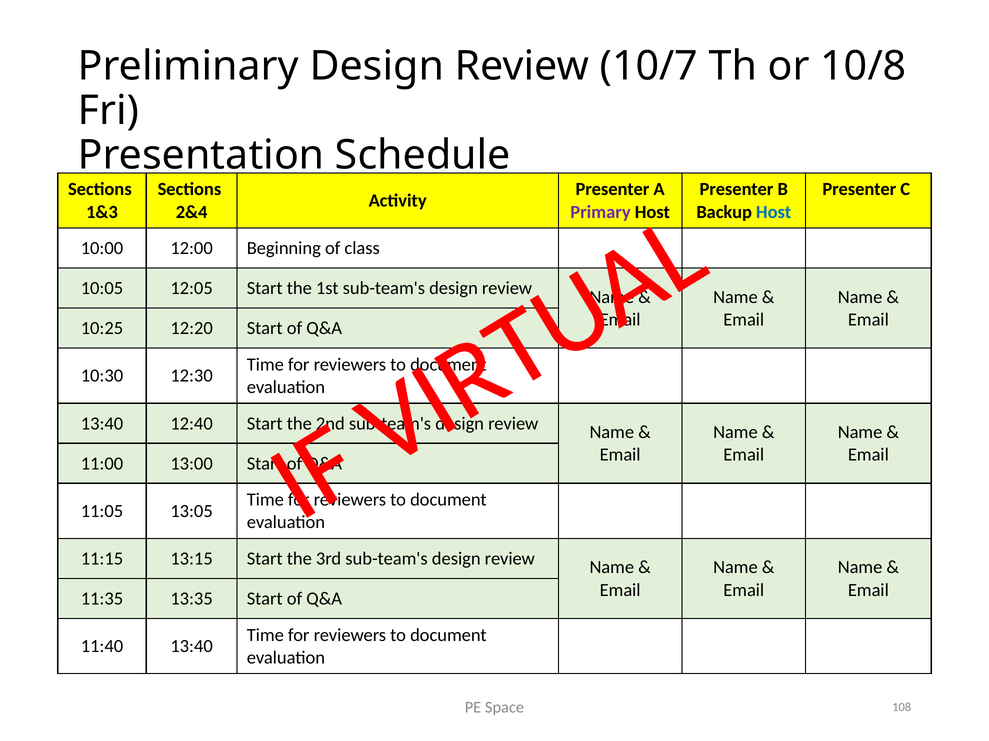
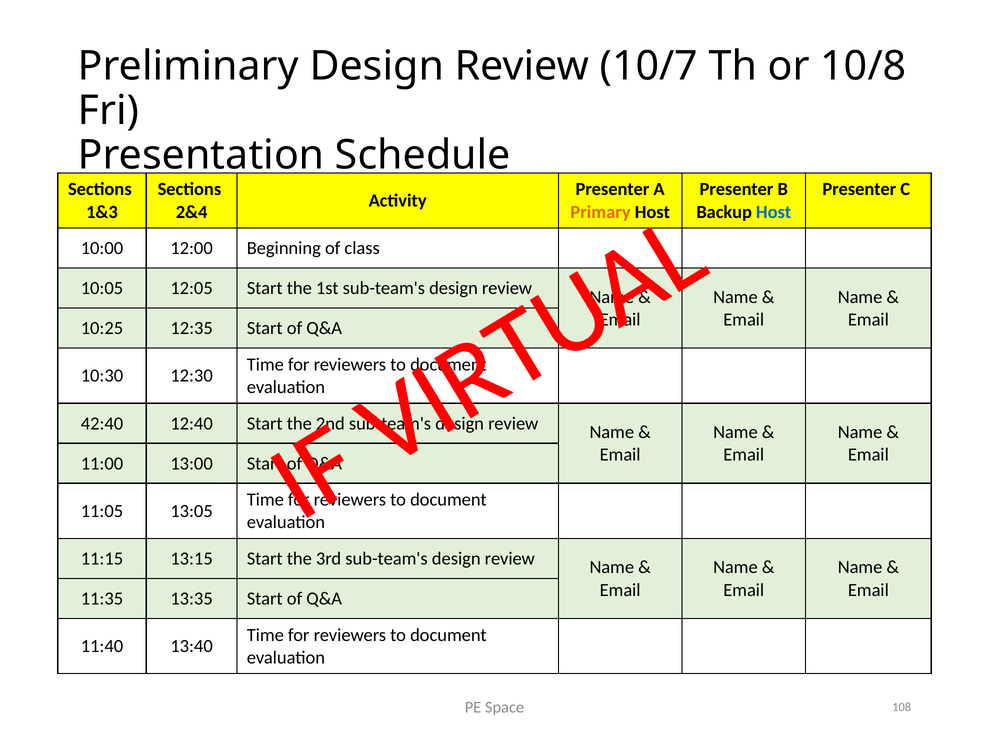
Primary colour: purple -> orange
12:20: 12:20 -> 12:35
13:40 at (102, 424): 13:40 -> 42:40
